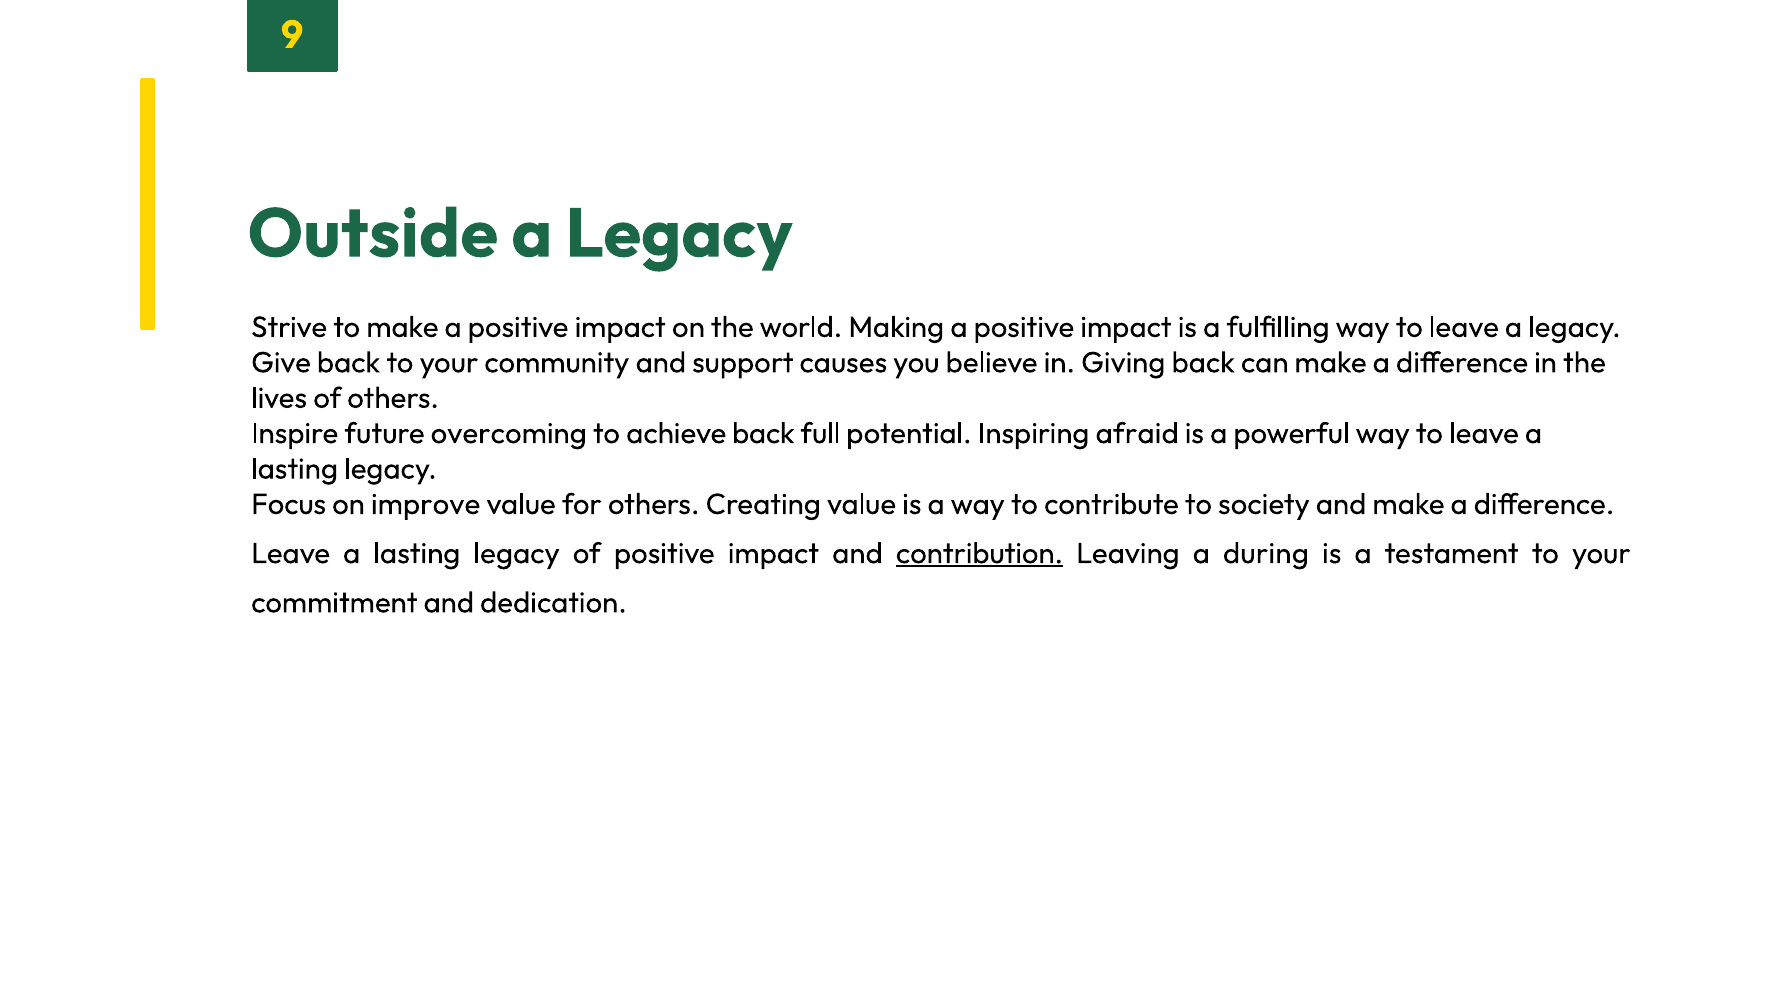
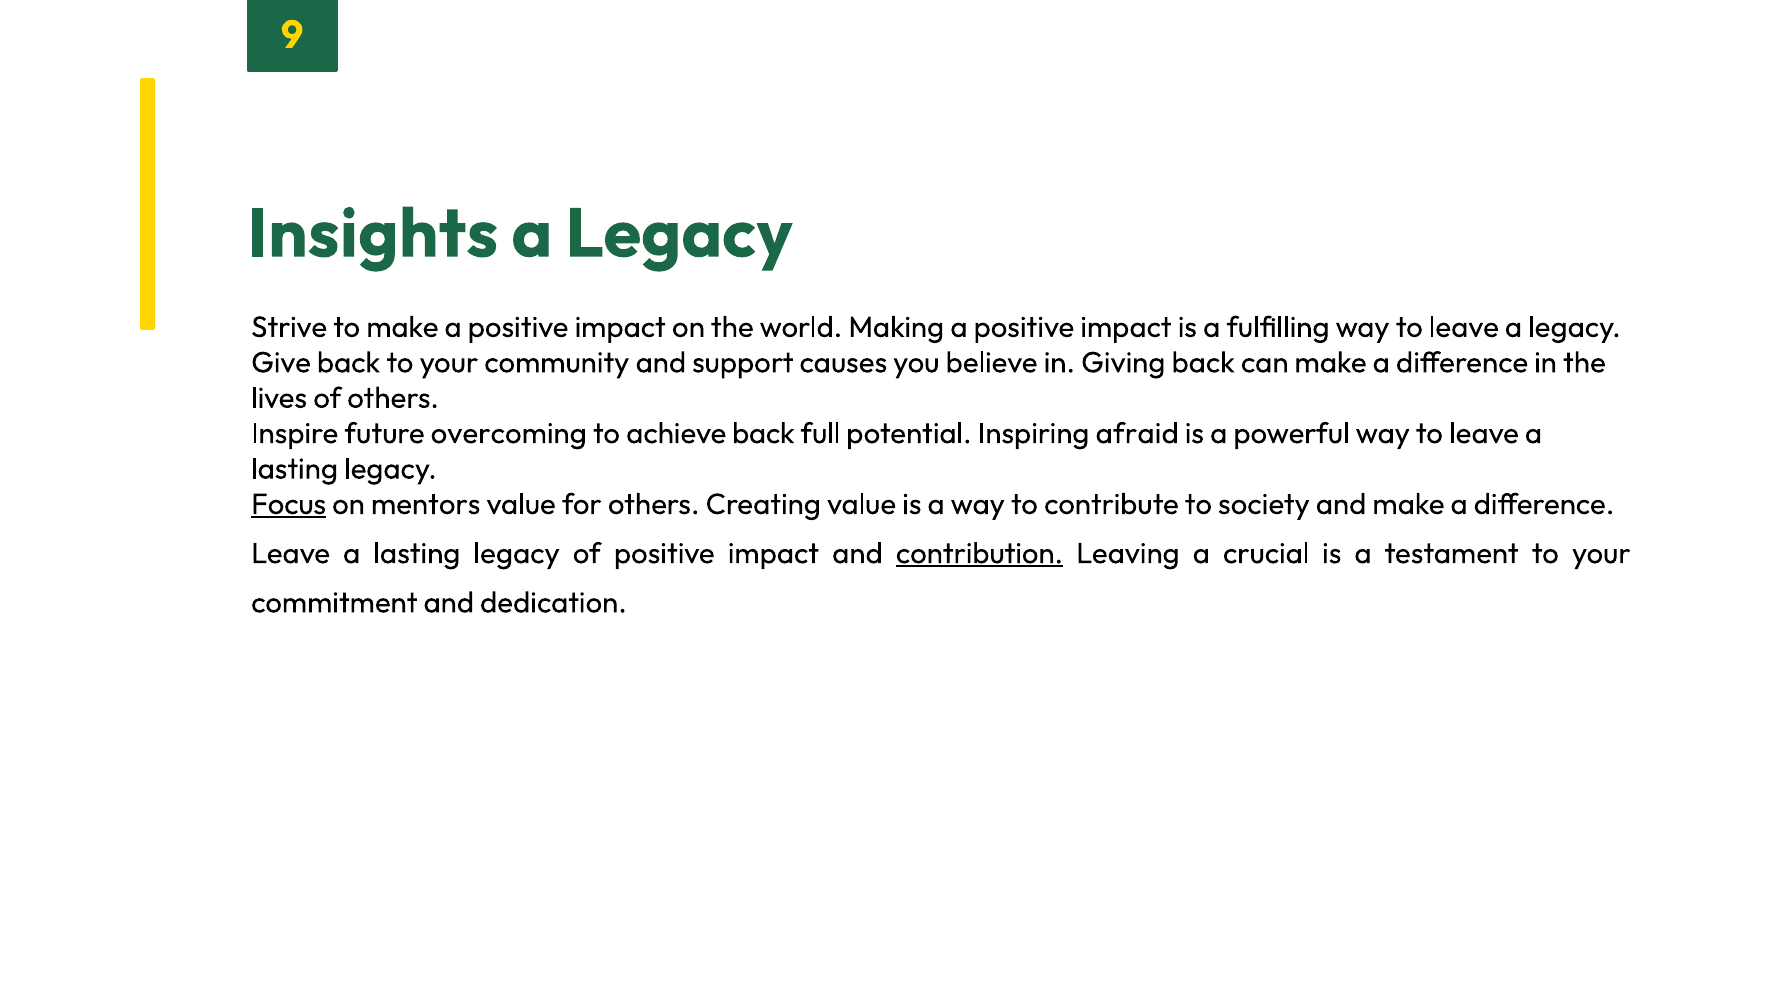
Outside: Outside -> Insights
Focus underline: none -> present
improve: improve -> mentors
during: during -> crucial
